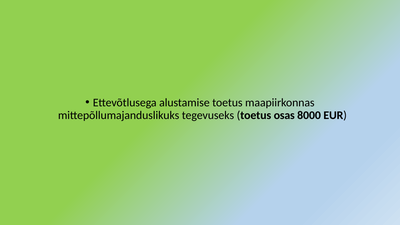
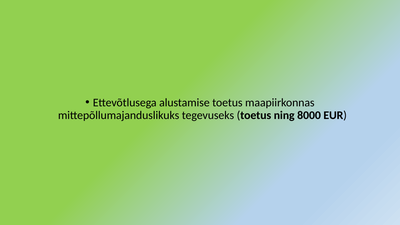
osas: osas -> ning
